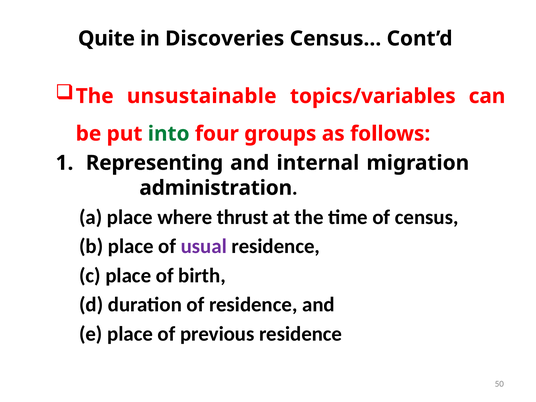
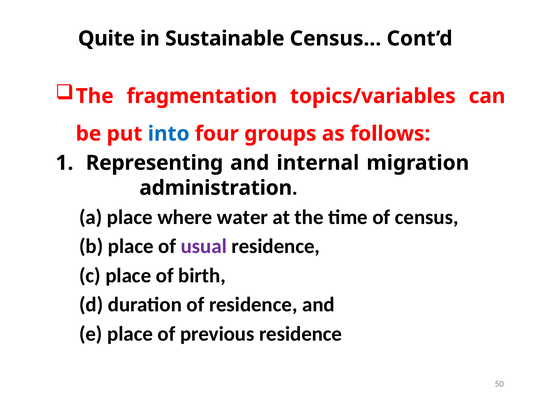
Discoveries: Discoveries -> Sustainable
unsustainable: unsustainable -> fragmentation
into colour: green -> blue
thrust: thrust -> water
